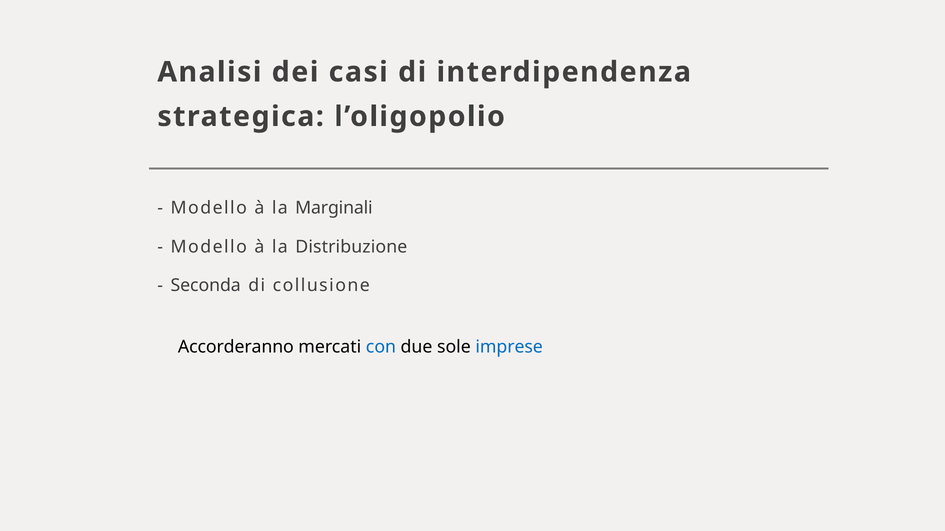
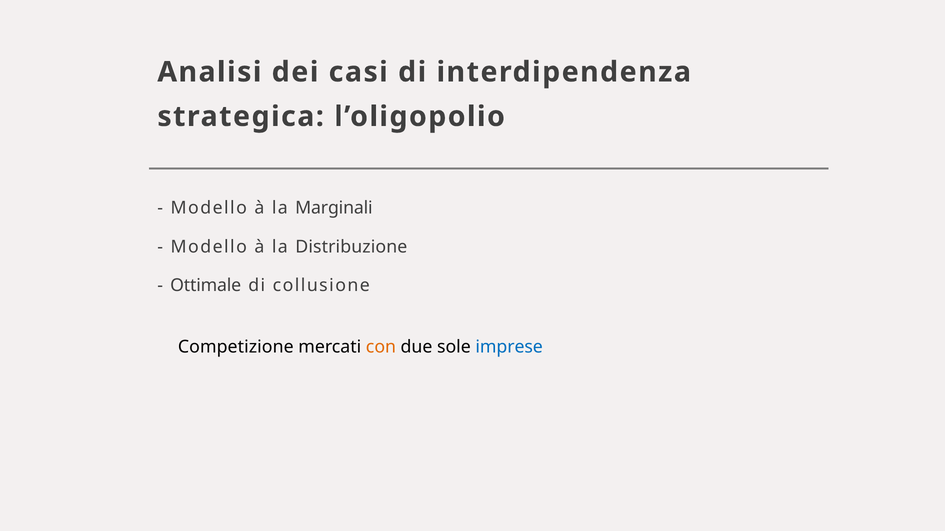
Seconda: Seconda -> Ottimale
Accorderanno: Accorderanno -> Competizione
con colour: blue -> orange
